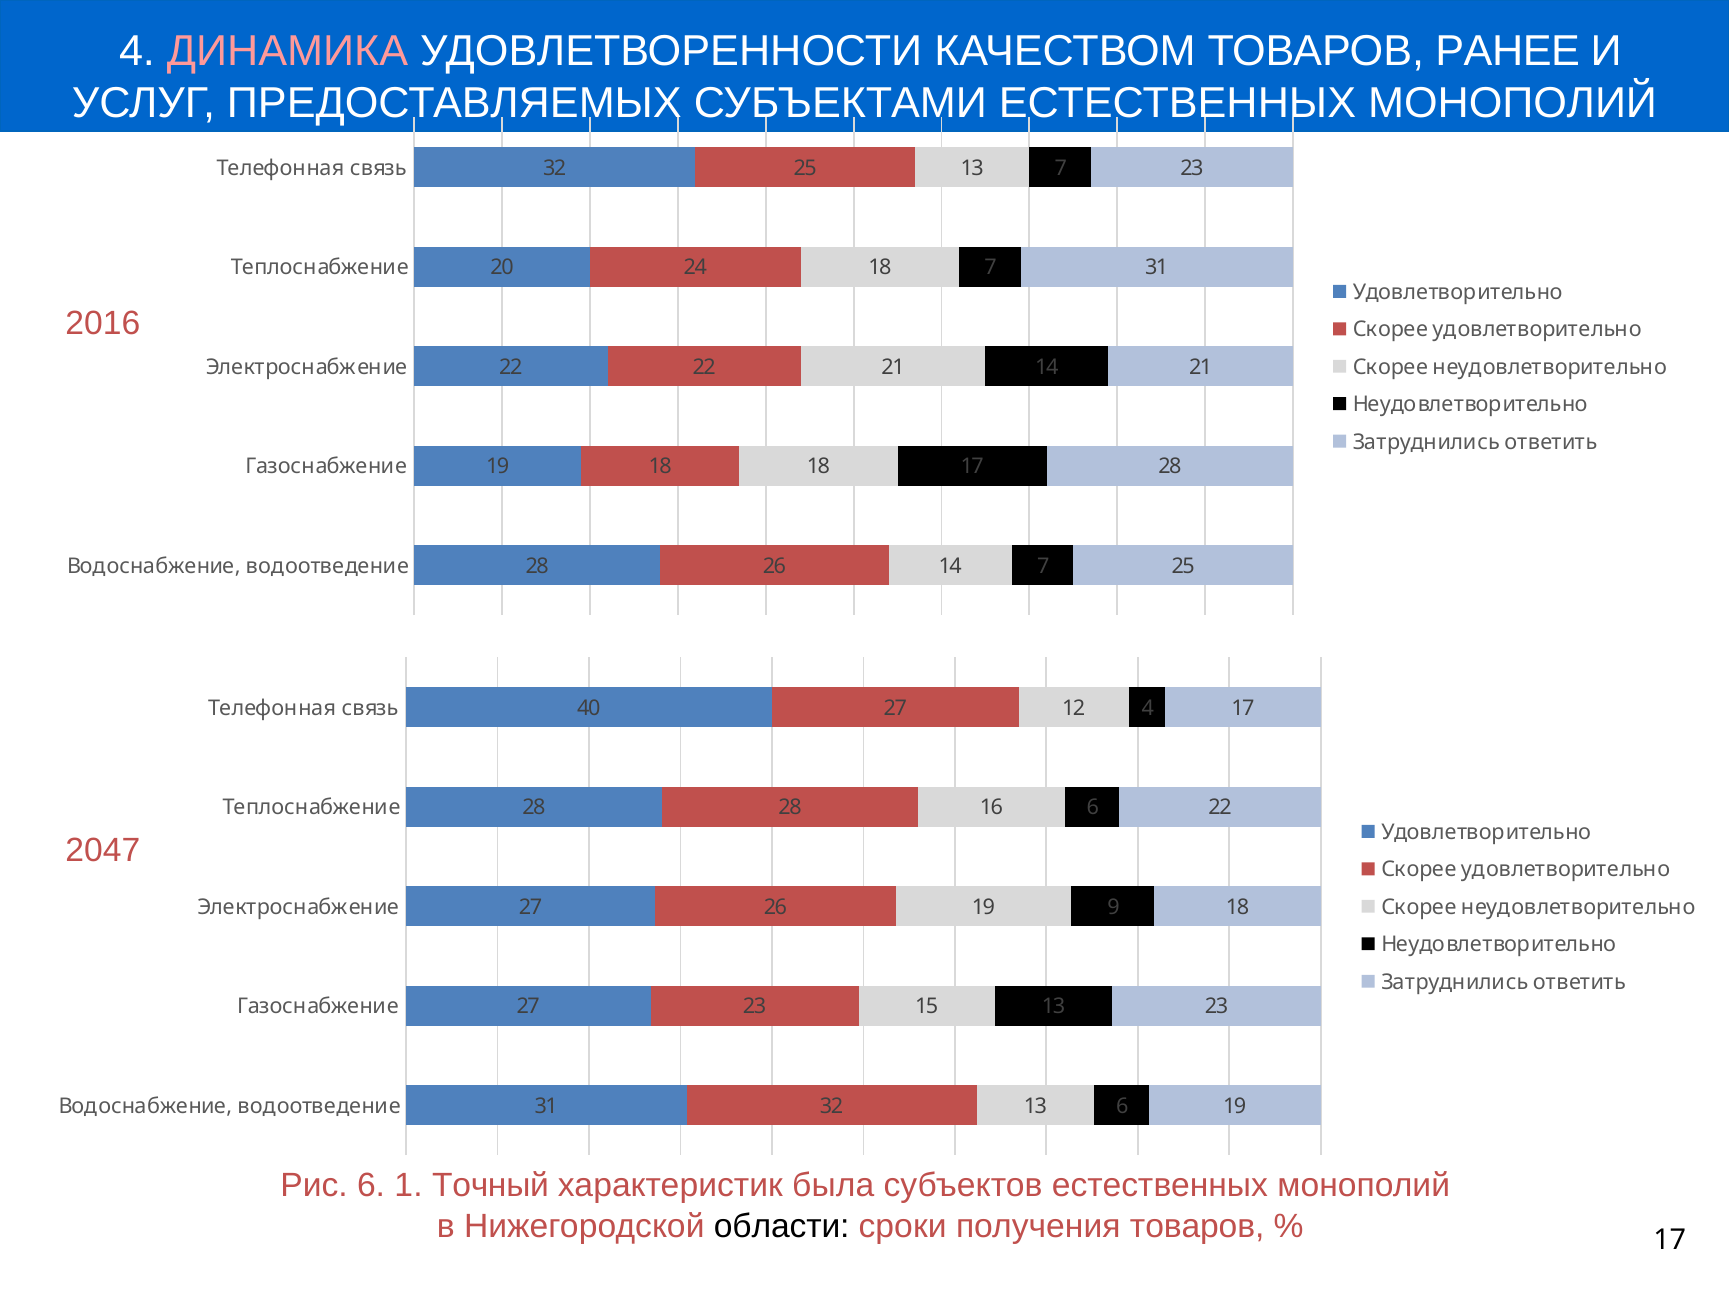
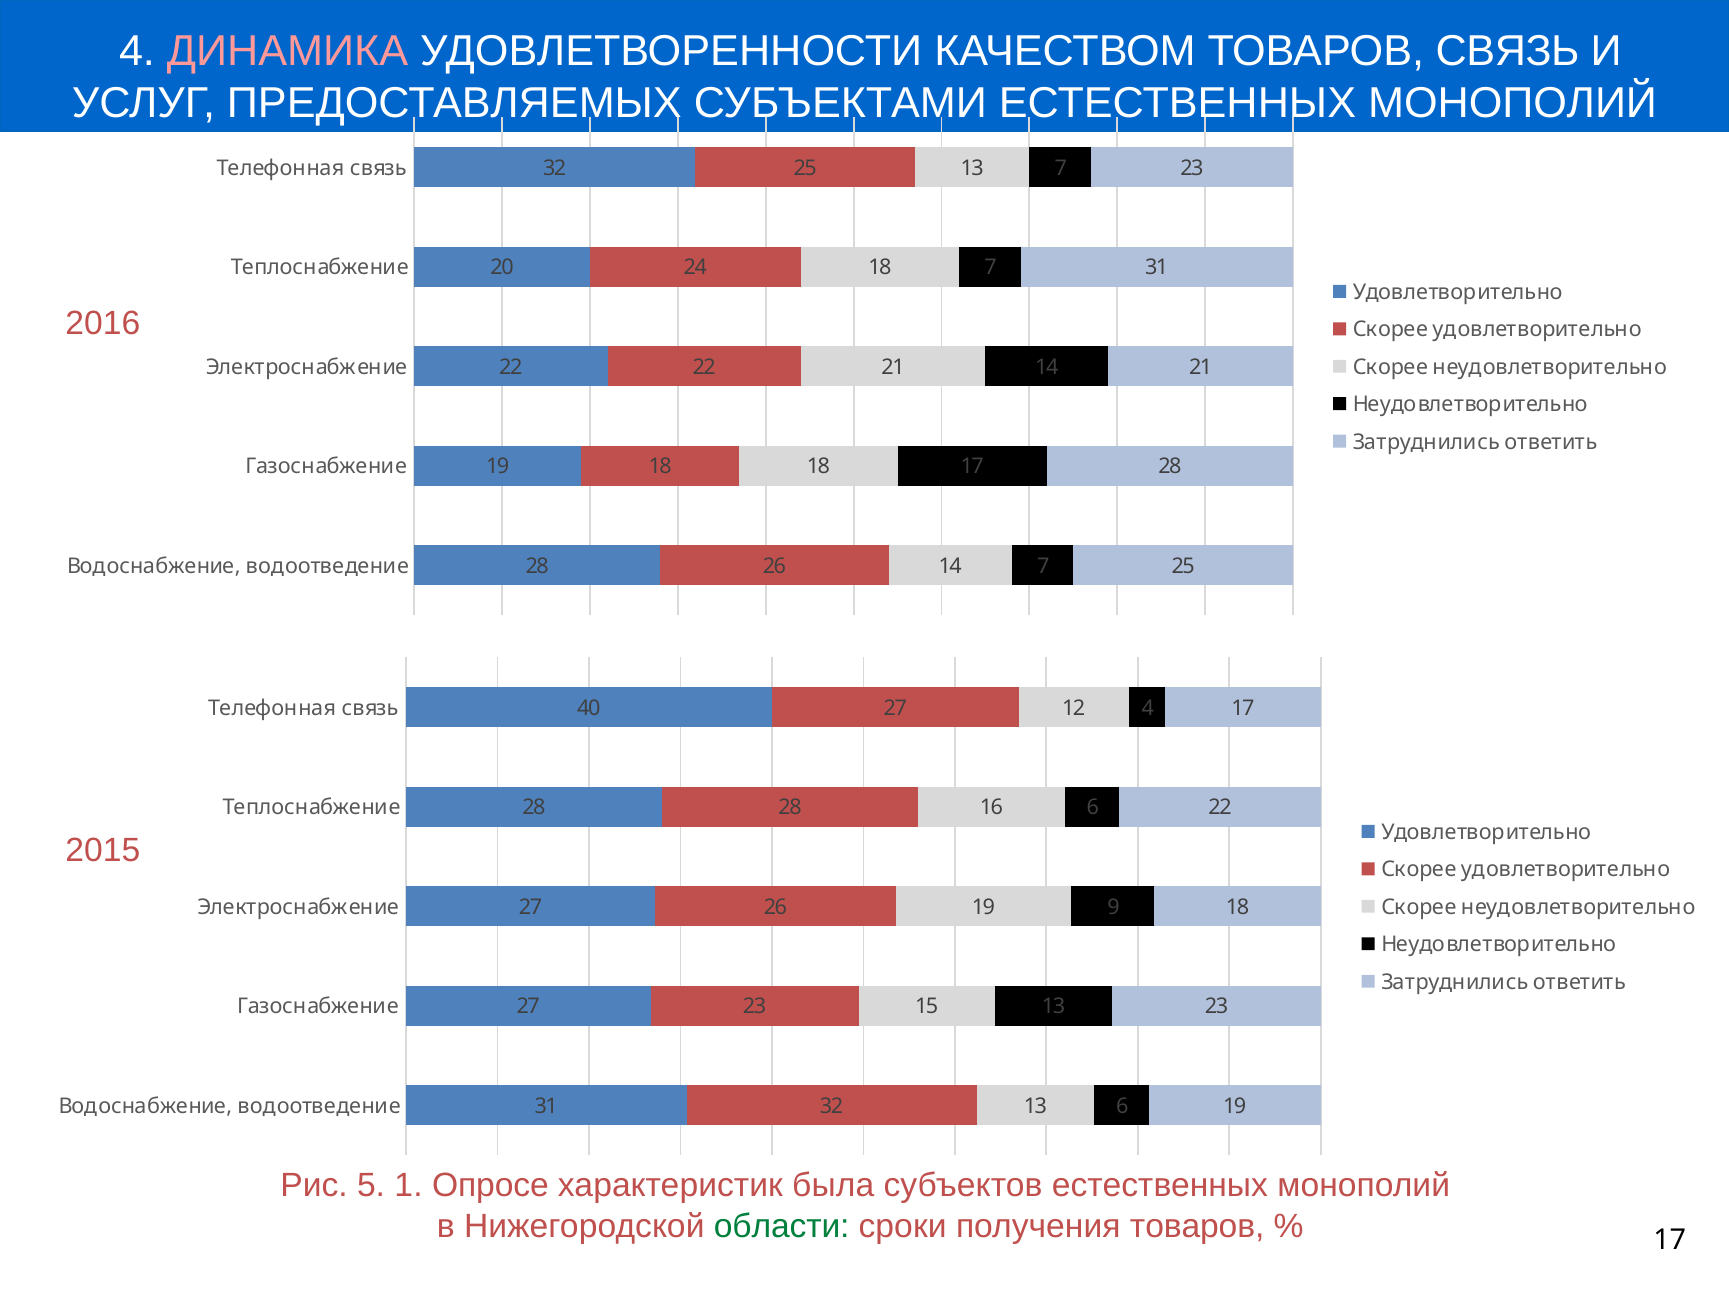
ТОВАРОВ РАНЕЕ: РАНЕЕ -> СВЯЗЬ
2047: 2047 -> 2015
Рис 6: 6 -> 5
Точный: Точный -> Опросе
области colour: black -> green
